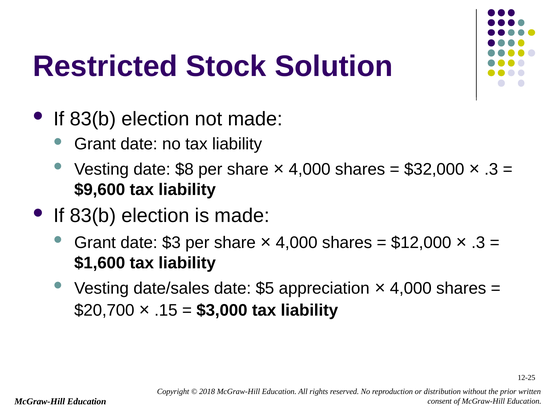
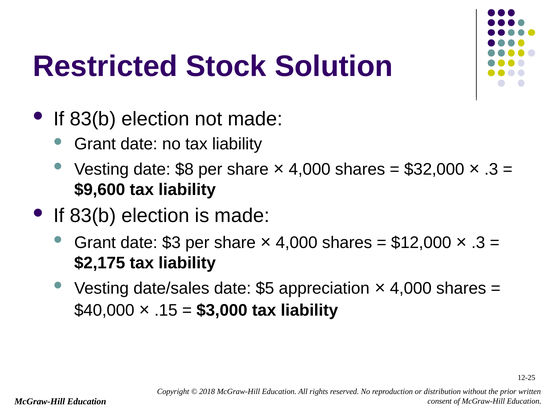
$1,600: $1,600 -> $2,175
$20,700: $20,700 -> $40,000
